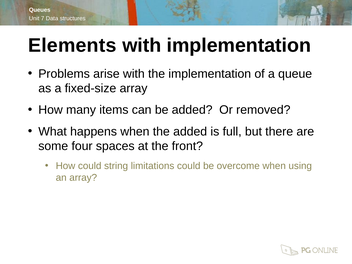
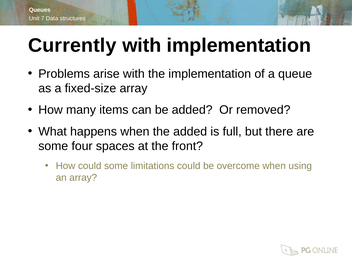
Elements: Elements -> Currently
could string: string -> some
